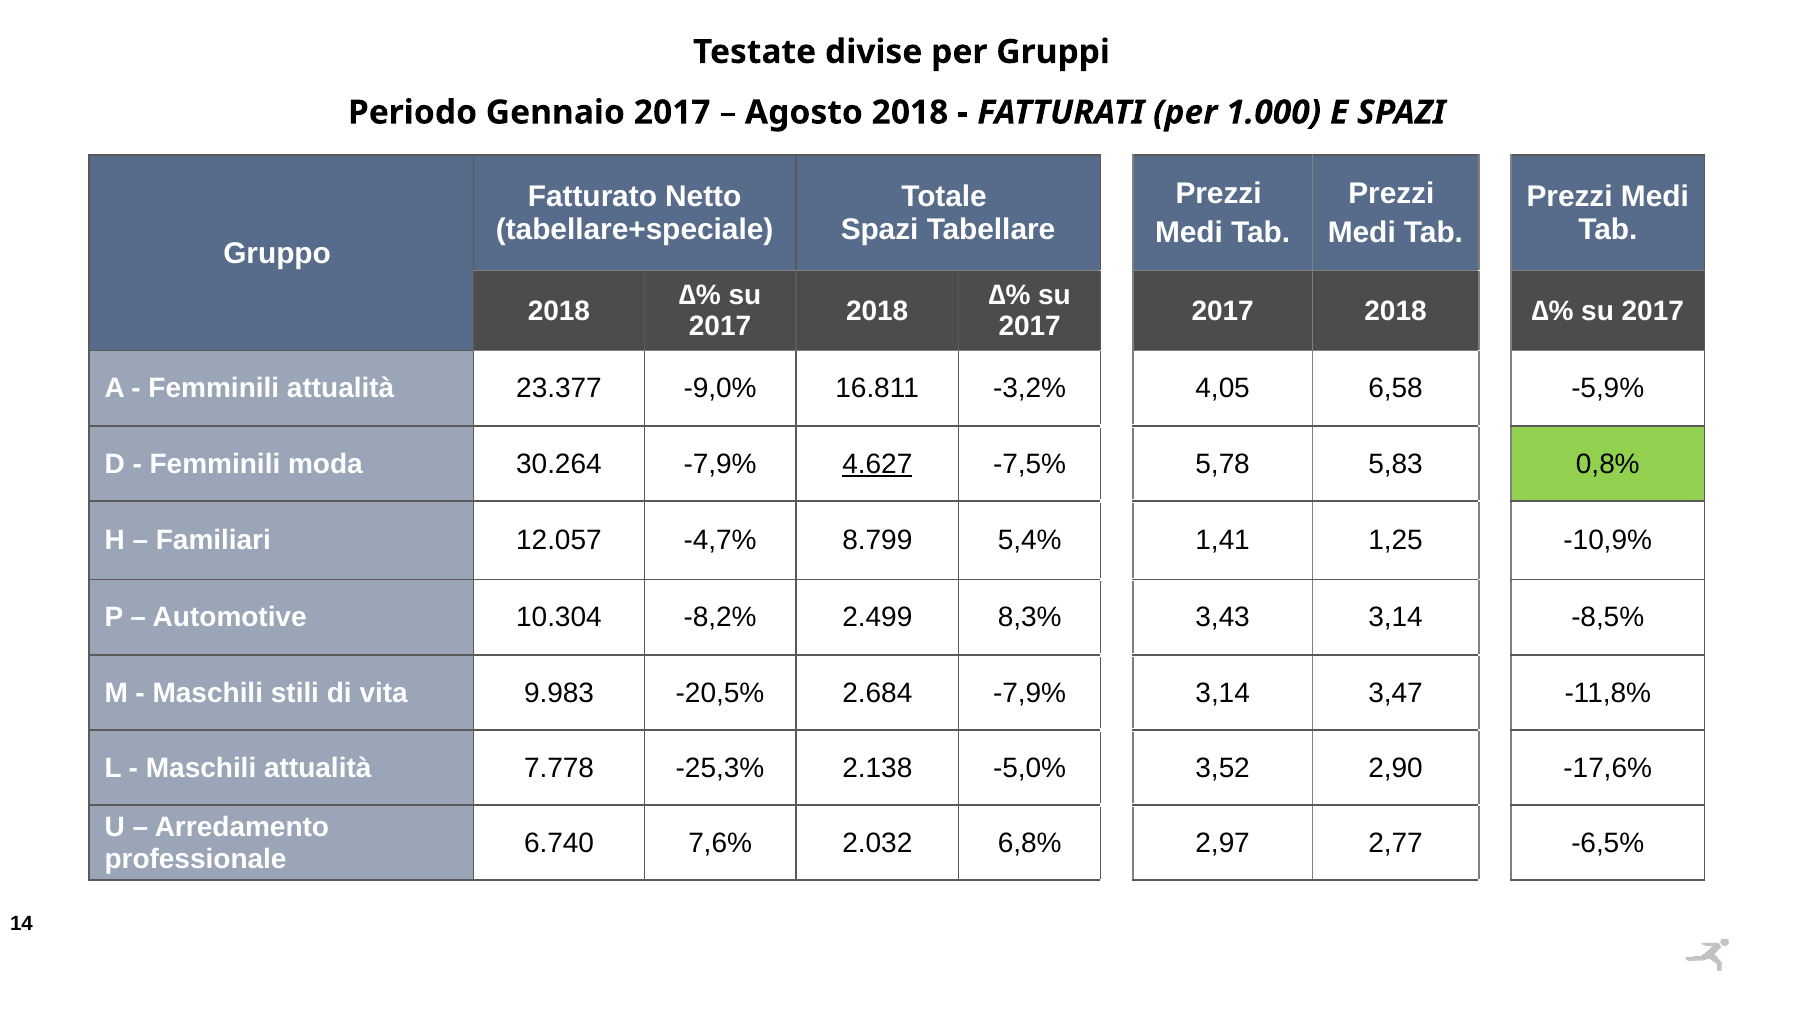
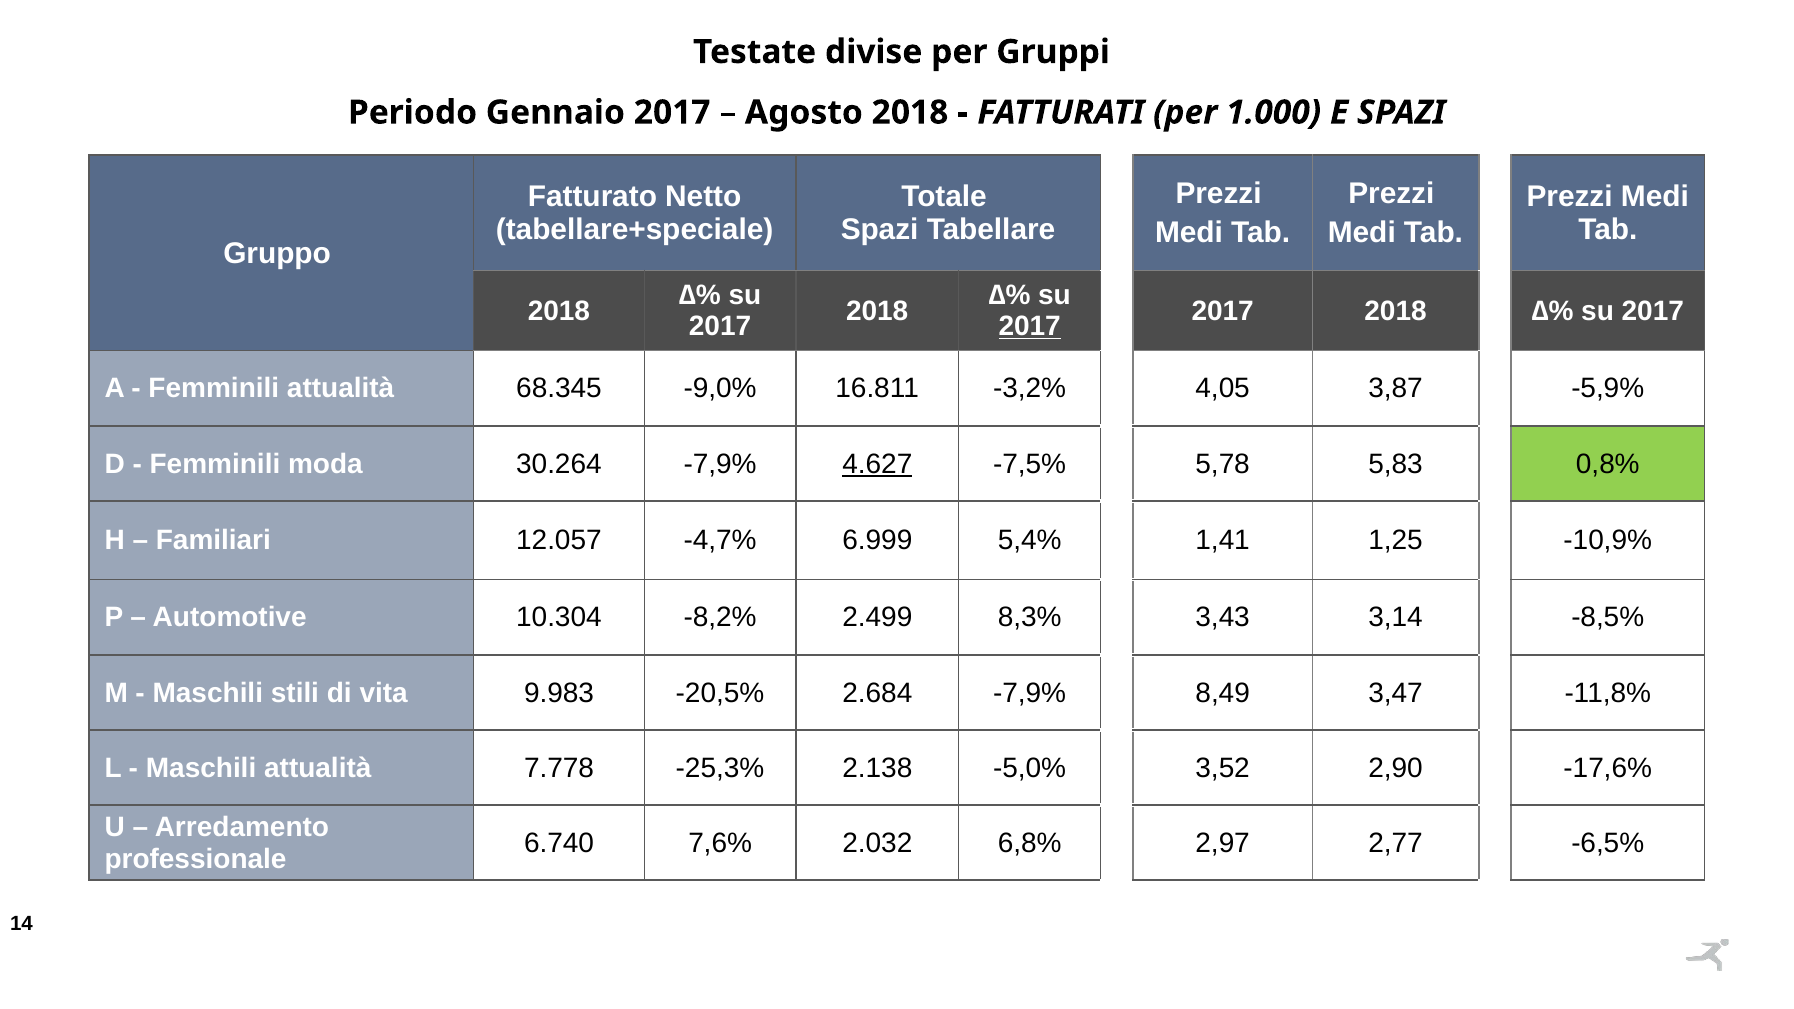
2017 at (1030, 327) underline: none -> present
23.377: 23.377 -> 68.345
6,58: 6,58 -> 3,87
8.799: 8.799 -> 6.999
-7,9% 3,14: 3,14 -> 8,49
